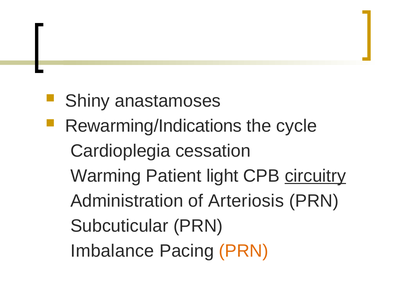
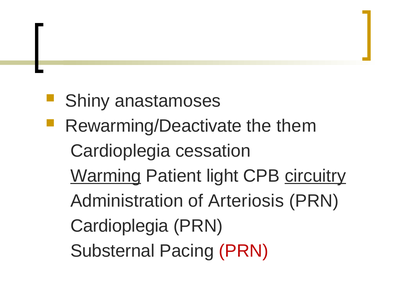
Rewarming/Indications: Rewarming/Indications -> Rewarming/Deactivate
cycle: cycle -> them
Warming underline: none -> present
Subcuticular at (119, 226): Subcuticular -> Cardioplegia
Imbalance: Imbalance -> Substernal
PRN at (244, 251) colour: orange -> red
